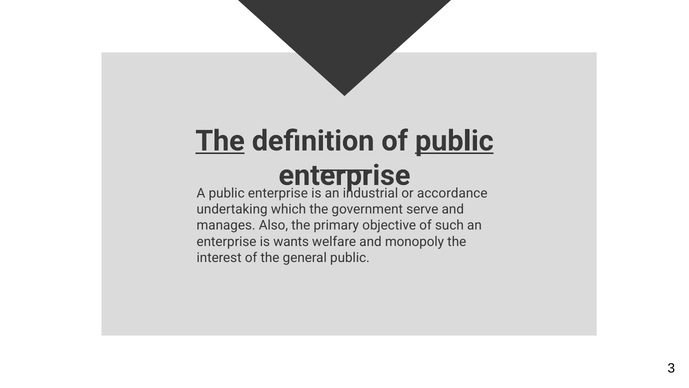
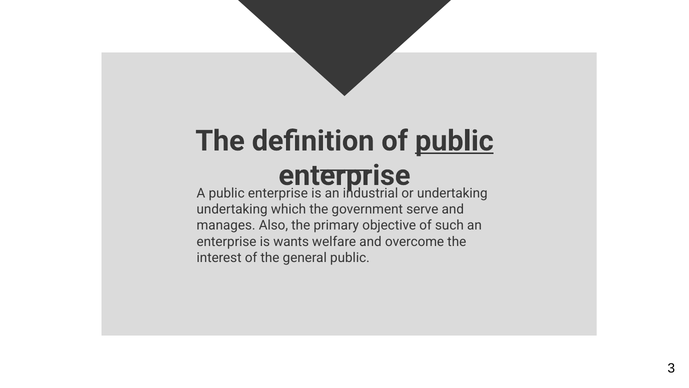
The at (220, 141) underline: present -> none
or accordance: accordance -> undertaking
monopoly: monopoly -> overcome
